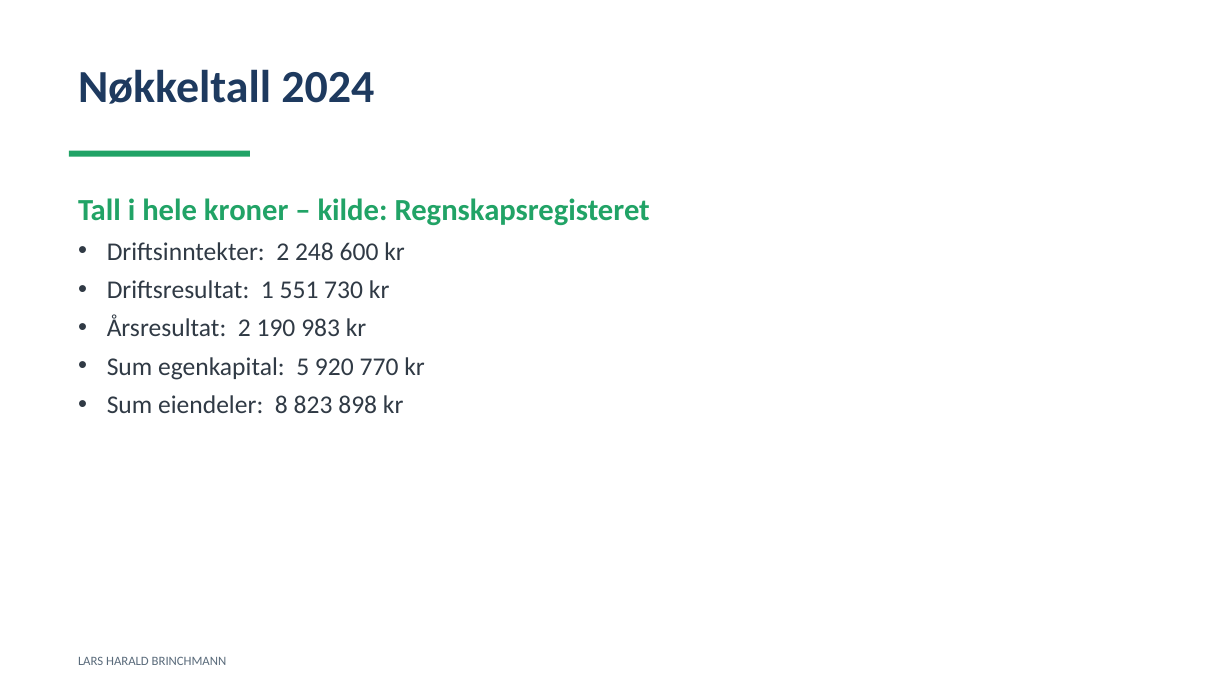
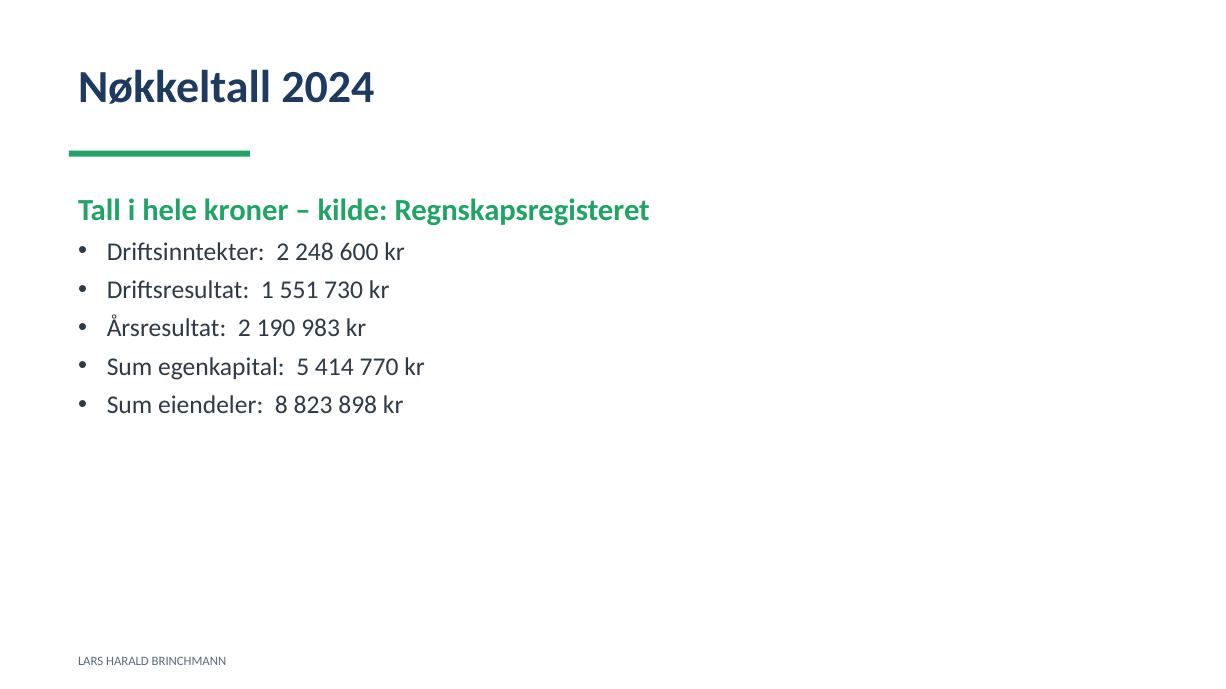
920: 920 -> 414
